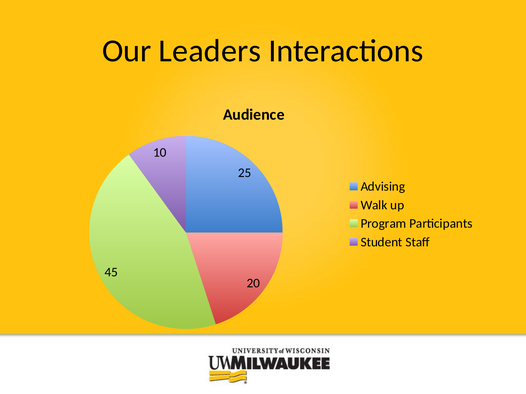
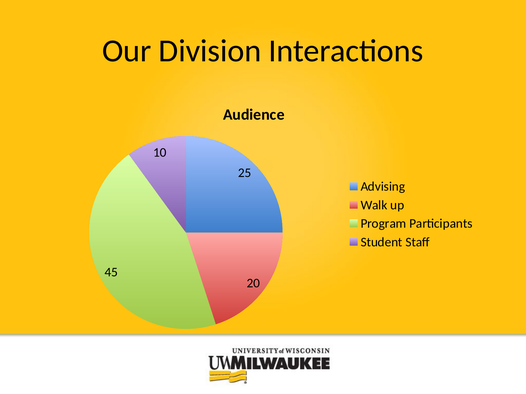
Leaders: Leaders -> Division
